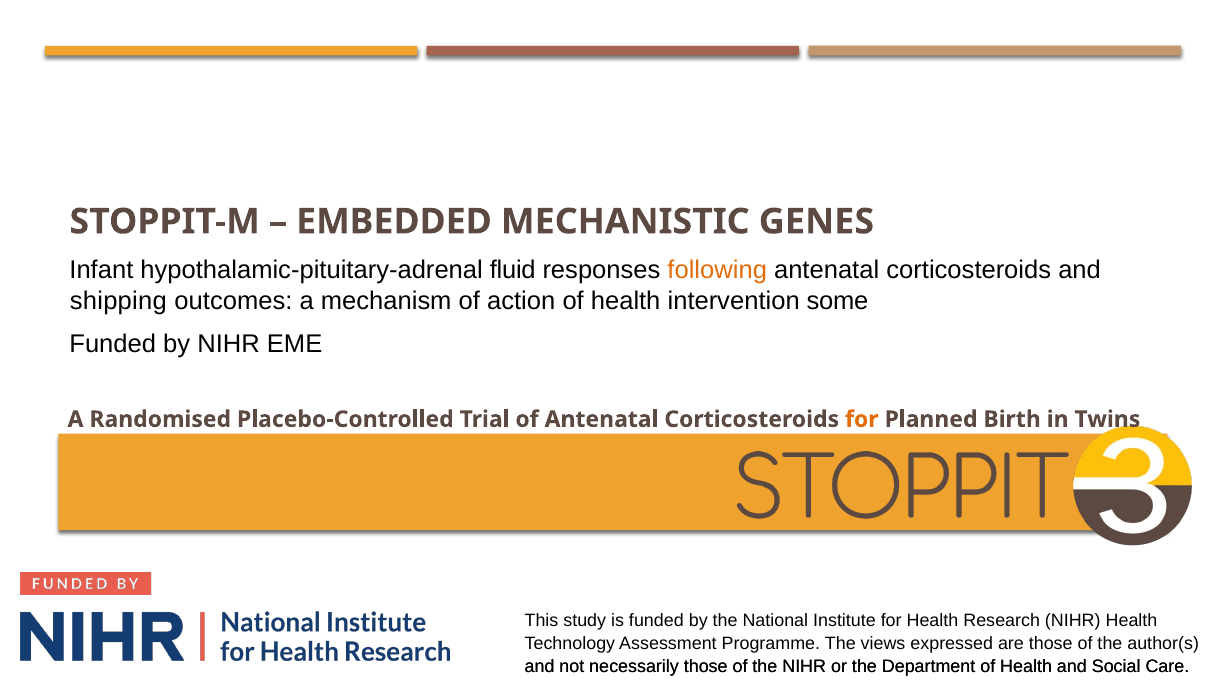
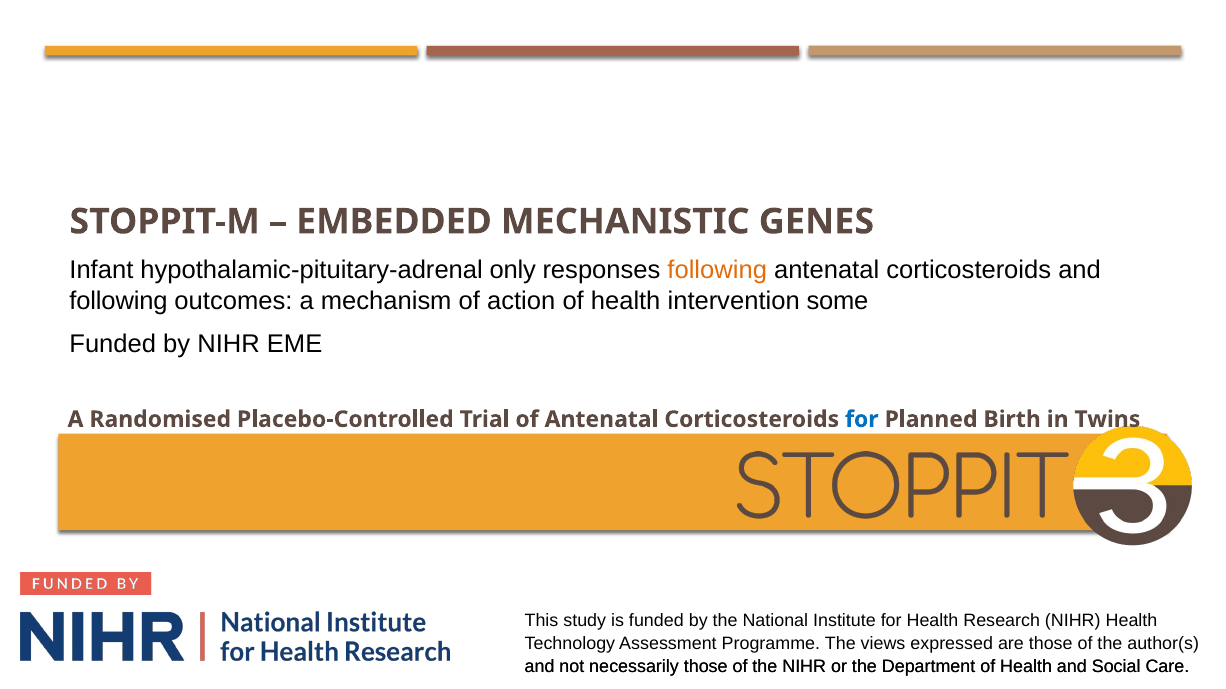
fluid: fluid -> only
shipping at (118, 301): shipping -> following
for at (862, 420) colour: orange -> blue
